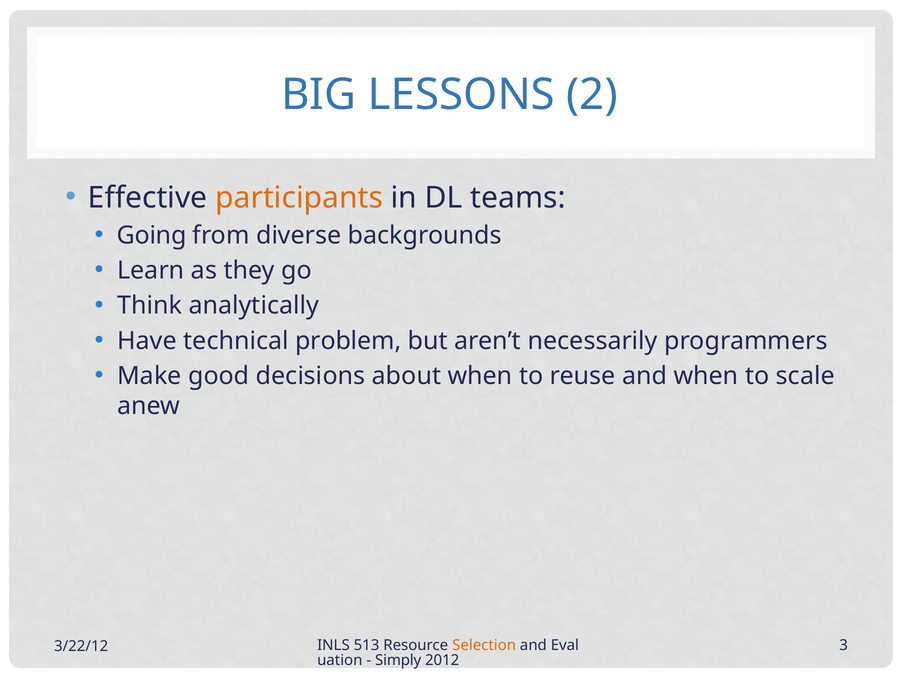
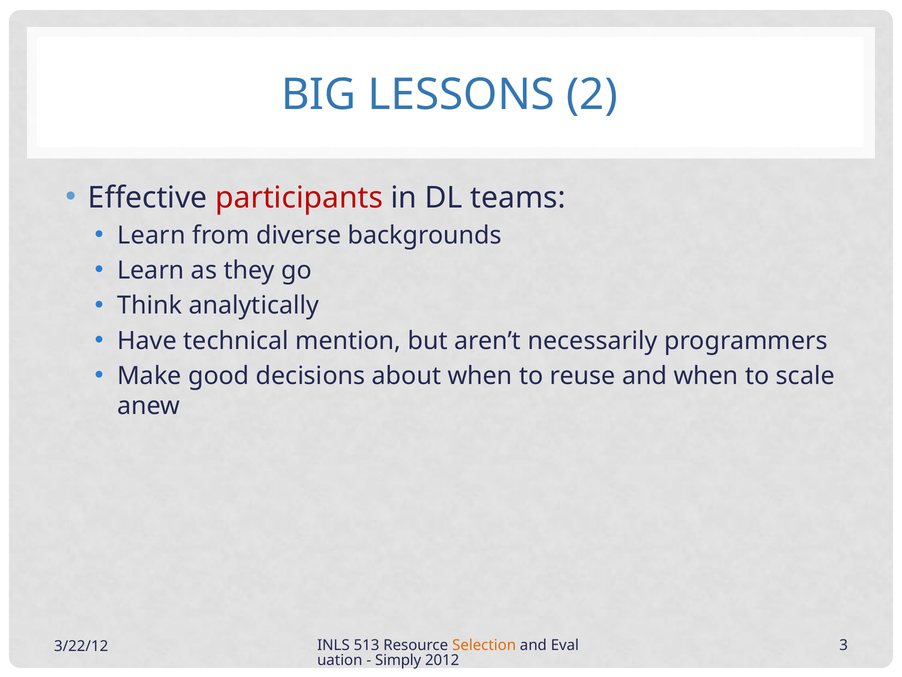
participants colour: orange -> red
Going at (152, 235): Going -> Learn
problem: problem -> mention
